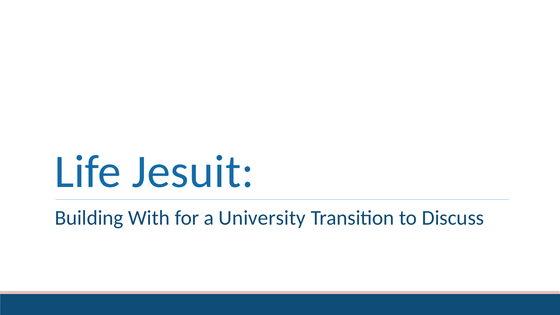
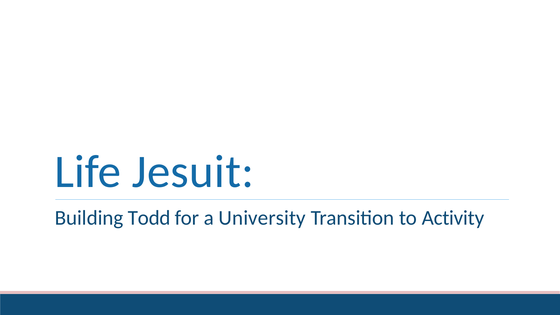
With: With -> Todd
Discuss: Discuss -> Activity
